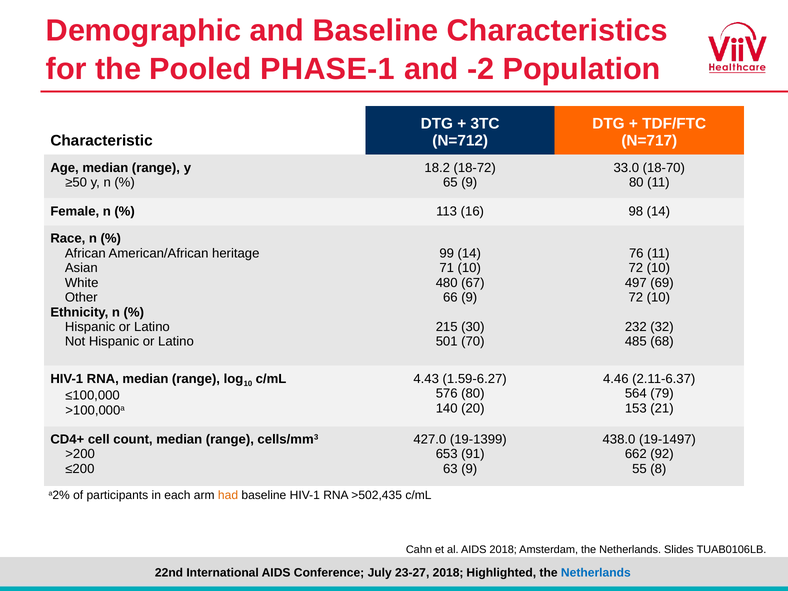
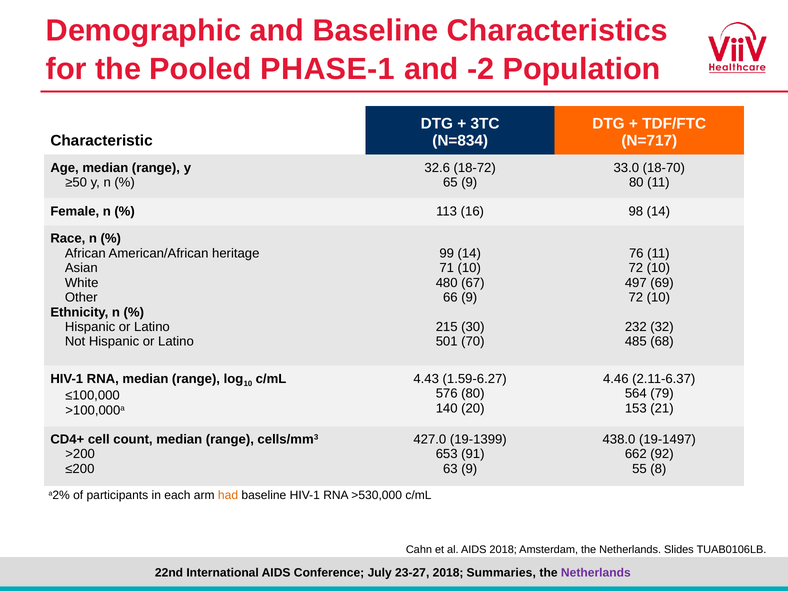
N=712: N=712 -> N=834
18.2: 18.2 -> 32.6
>502,435: >502,435 -> >530,000
Highlighted: Highlighted -> Summaries
Netherlands at (596, 573) colour: blue -> purple
